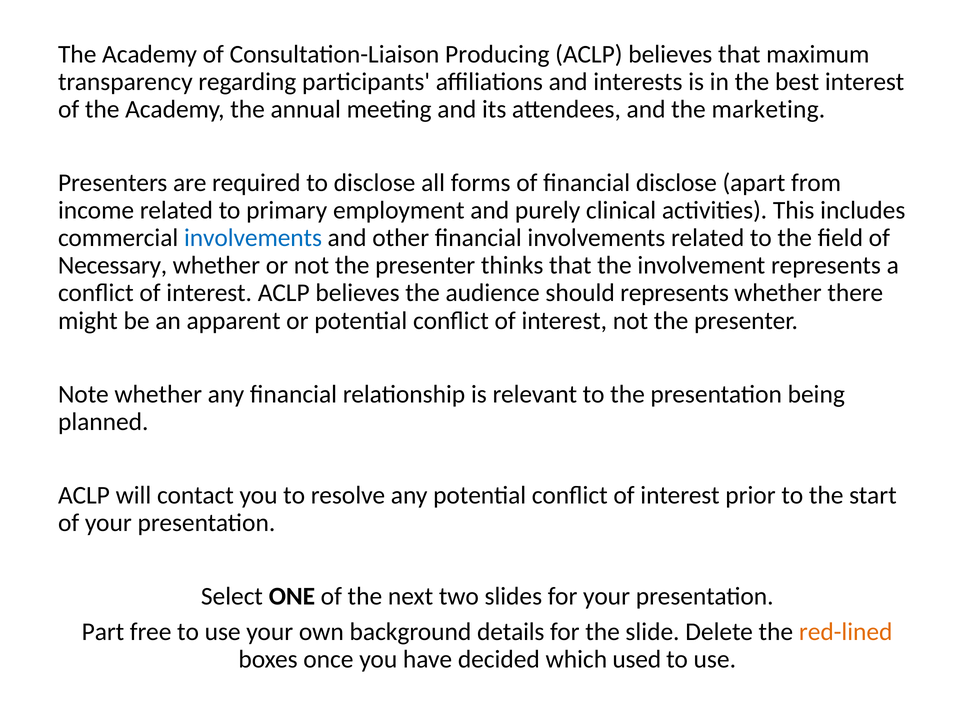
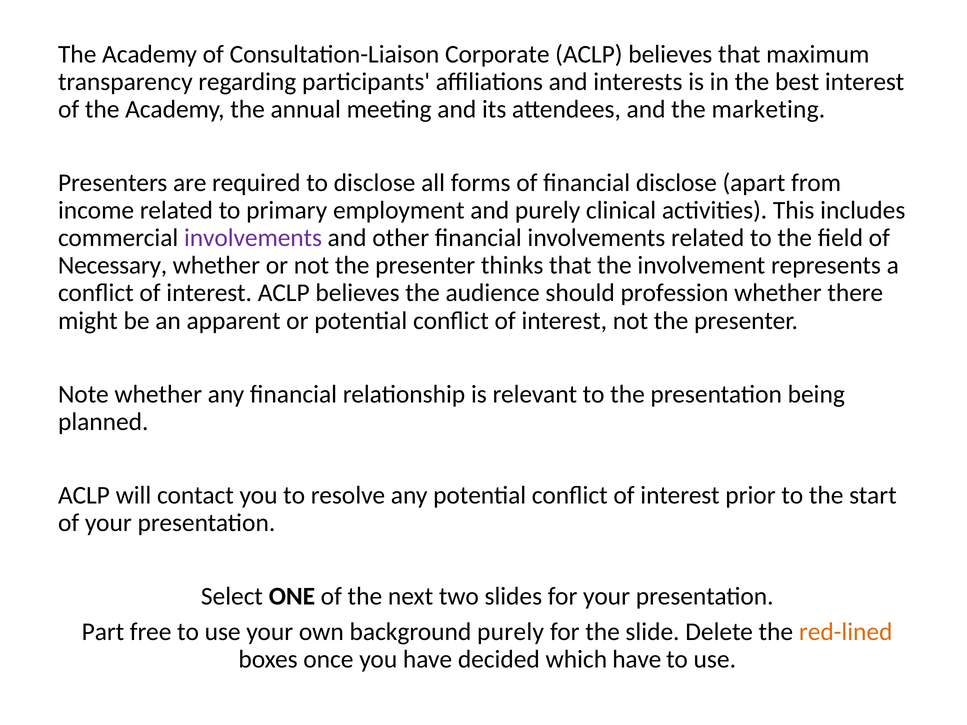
Producing: Producing -> Corporate
involvements at (253, 238) colour: blue -> purple
should represents: represents -> profession
background details: details -> purely
which used: used -> have
